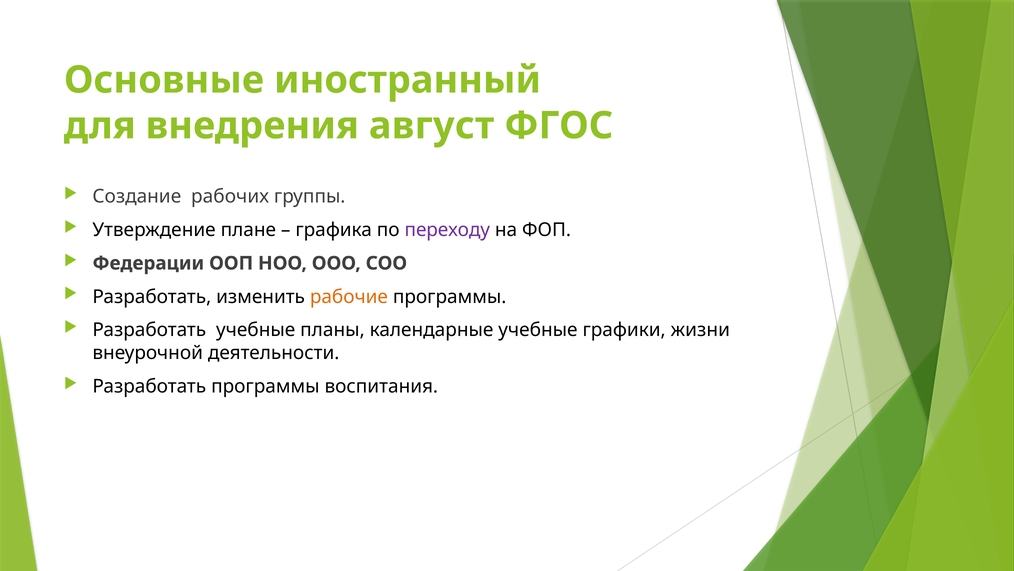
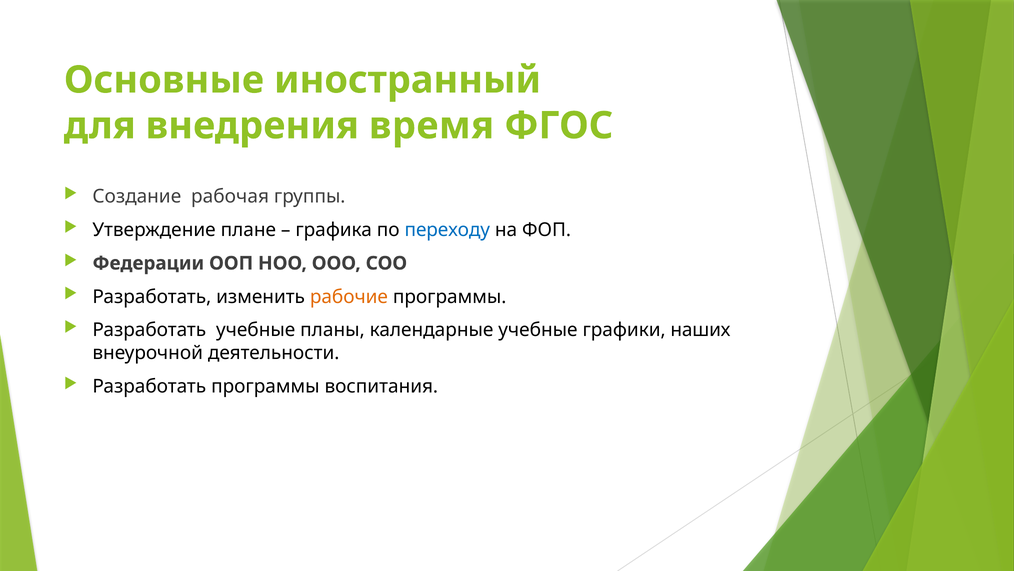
август: август -> время
рабочих: рабочих -> рабочая
переходу colour: purple -> blue
жизни: жизни -> наших
